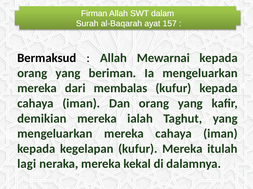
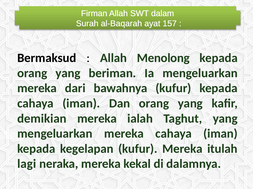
Mewarnai: Mewarnai -> Menolong
membalas: membalas -> bawahnya
